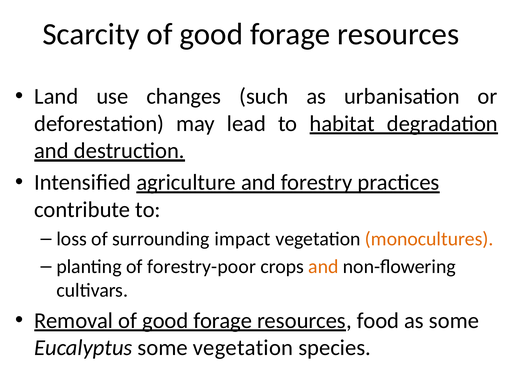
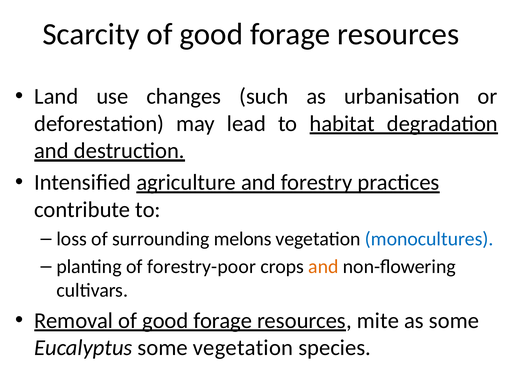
impact: impact -> melons
monocultures colour: orange -> blue
food: food -> mite
